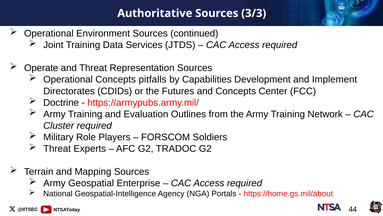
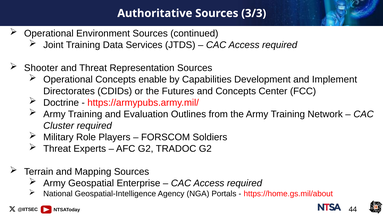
Operate: Operate -> Shooter
pitfalls: pitfalls -> enable
